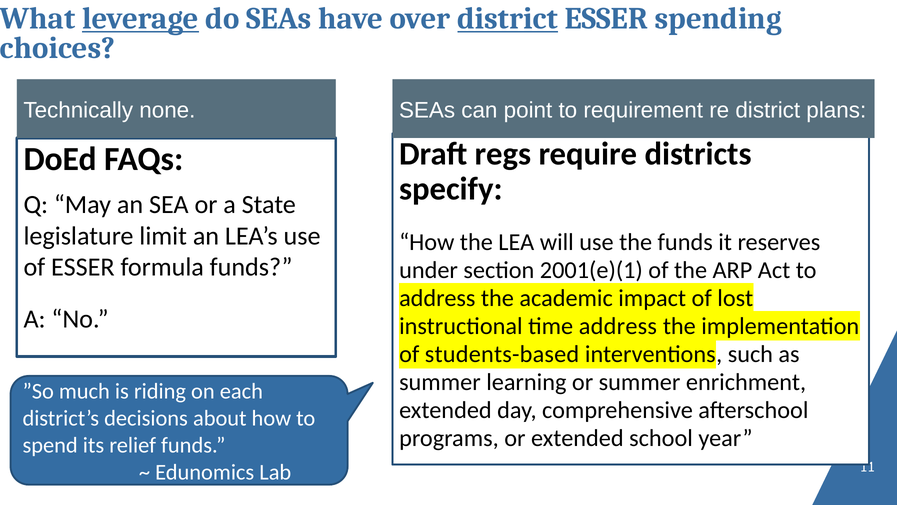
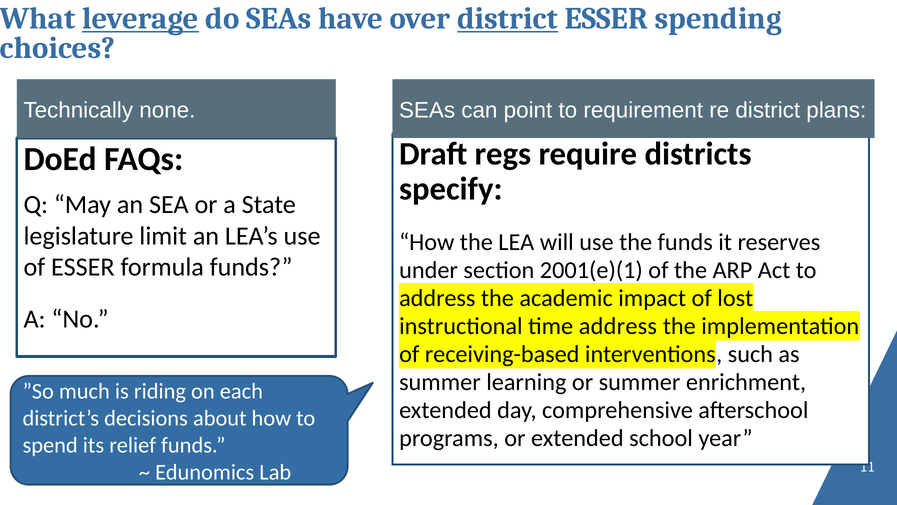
students-based: students-based -> receiving-based
